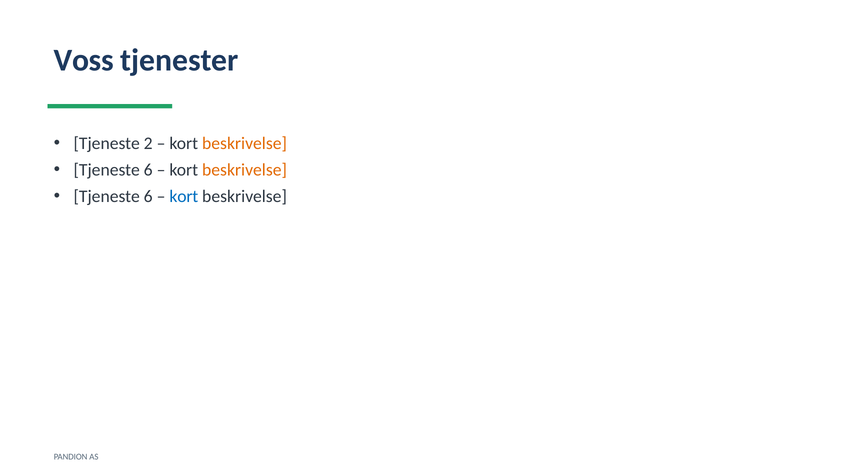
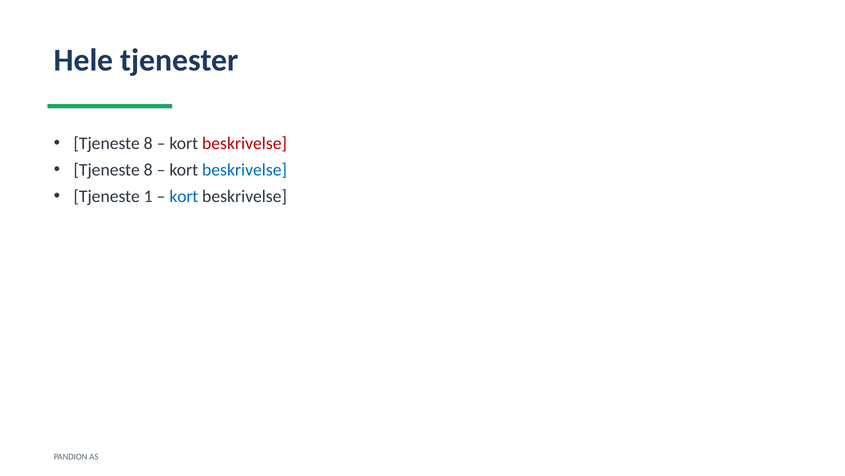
Voss: Voss -> Hele
2 at (148, 143): 2 -> 8
beskrivelse at (245, 143) colour: orange -> red
6 at (148, 170): 6 -> 8
beskrivelse at (245, 170) colour: orange -> blue
6 at (148, 196): 6 -> 1
